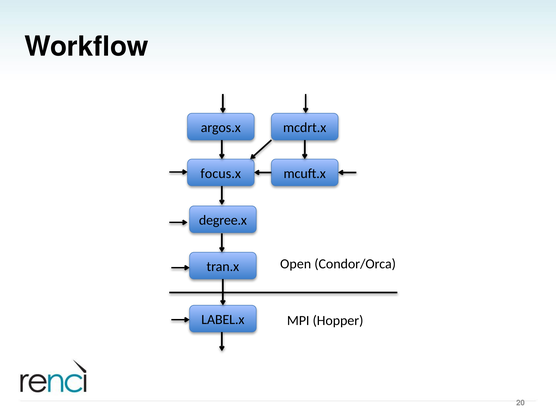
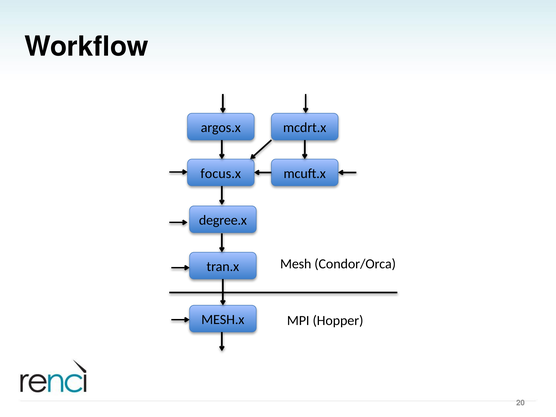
Open: Open -> Mesh
LABEL.x: LABEL.x -> MESH.x
